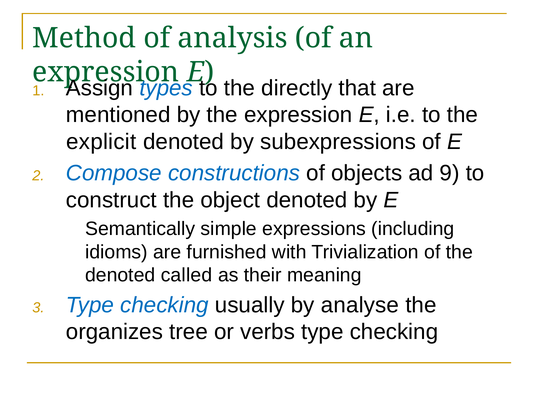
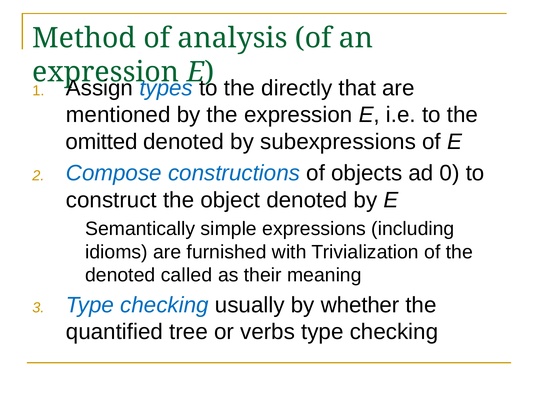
explicit: explicit -> omitted
9: 9 -> 0
analyse: analyse -> whether
organizes: organizes -> quantified
